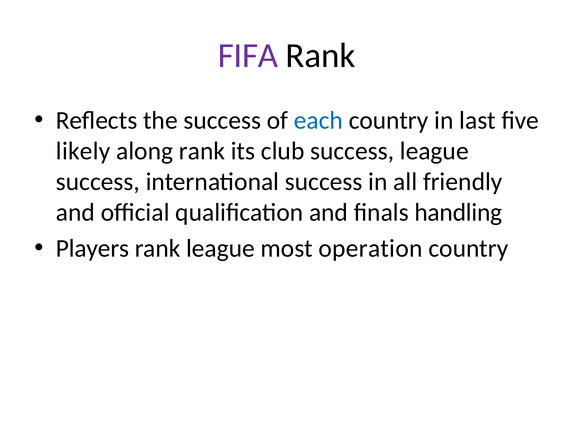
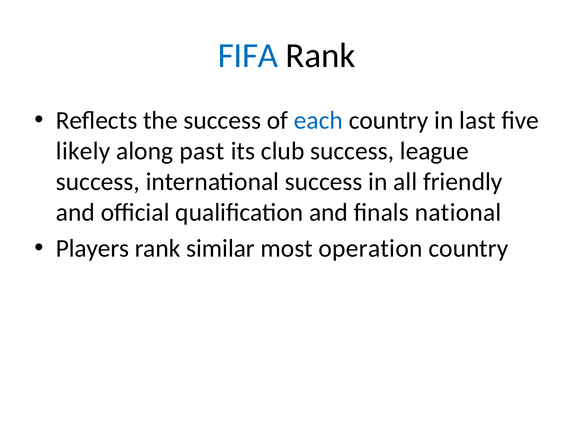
FIFA colour: purple -> blue
along rank: rank -> past
handling: handling -> national
rank league: league -> similar
